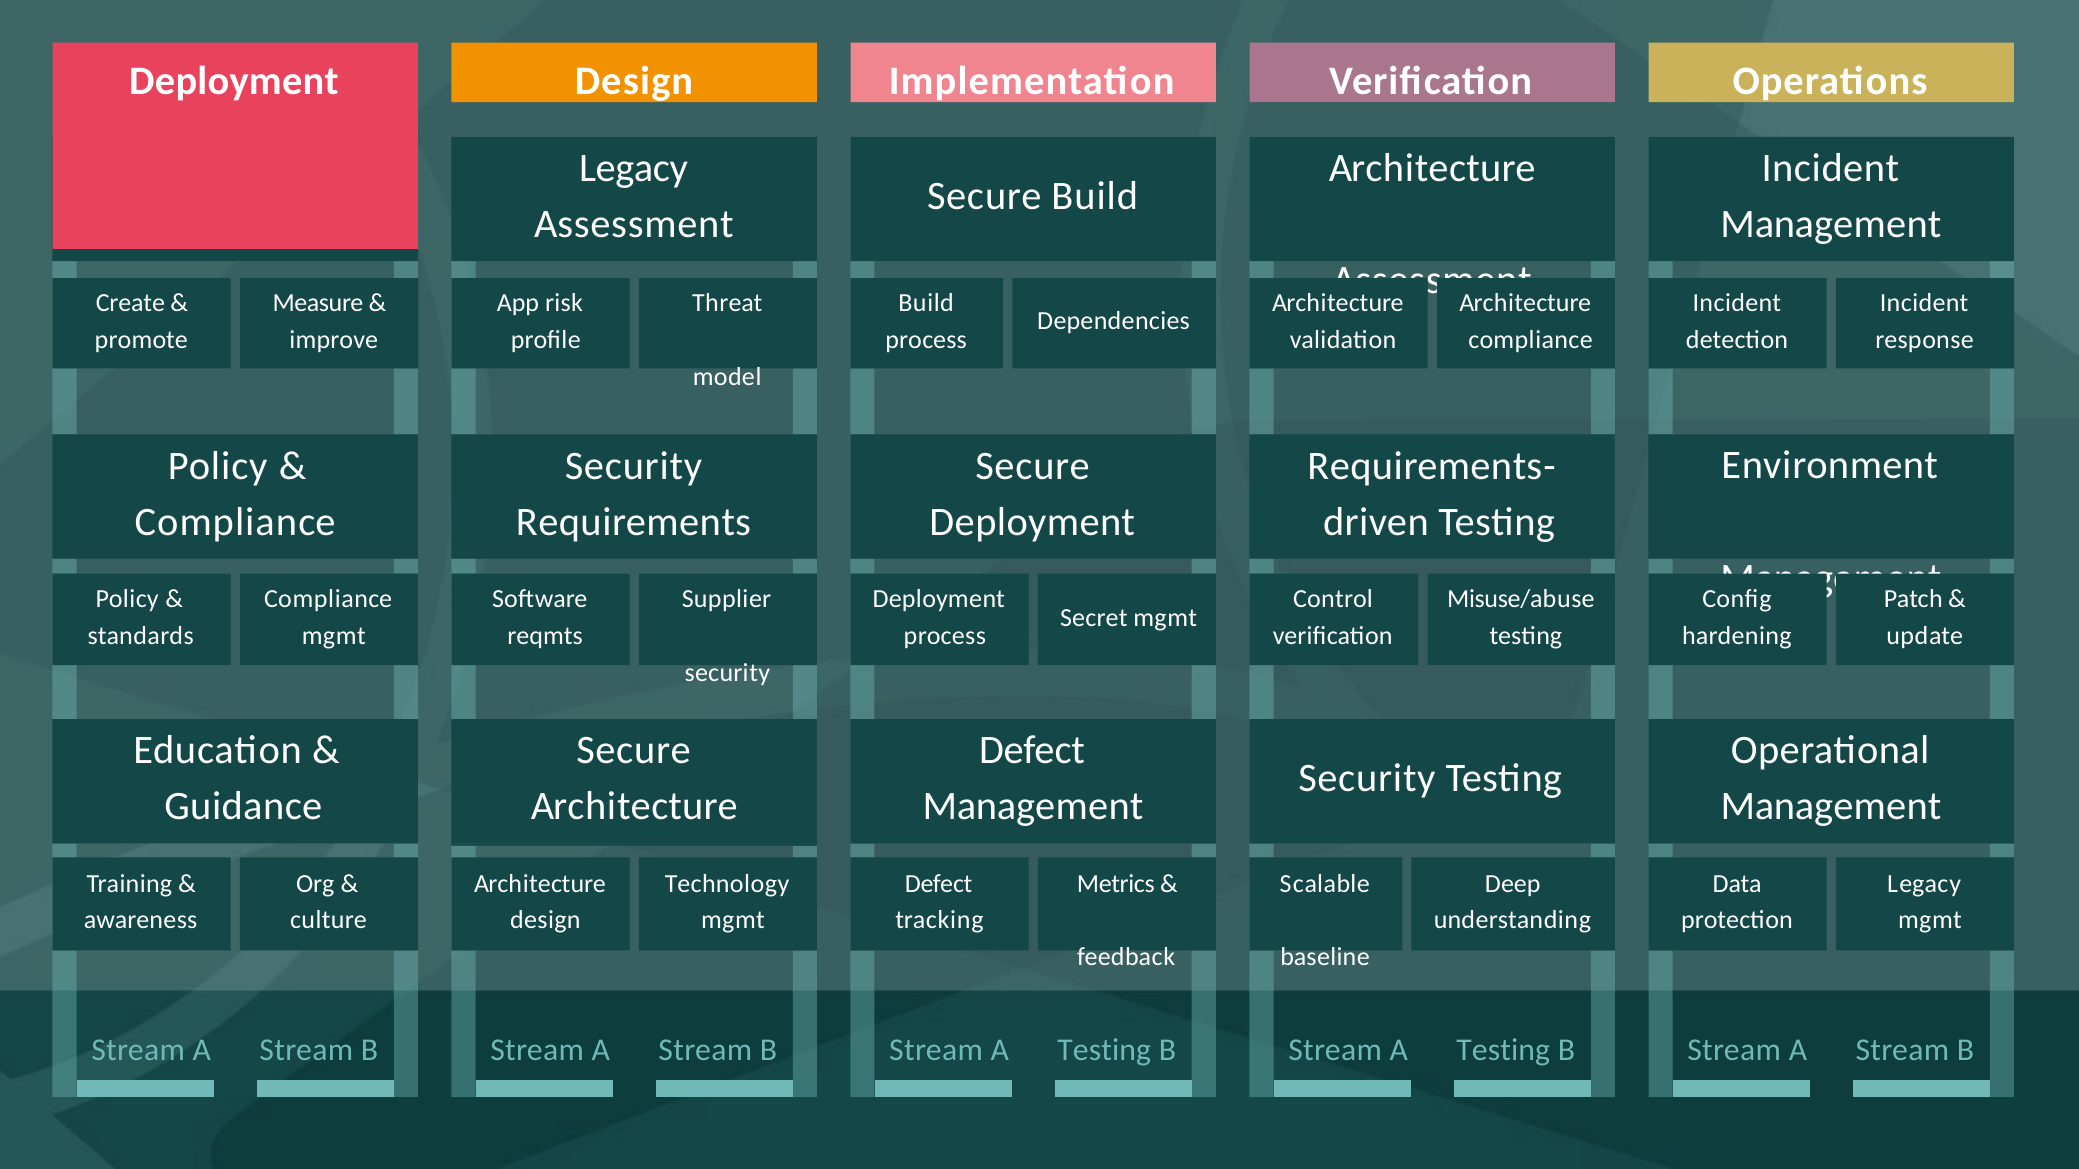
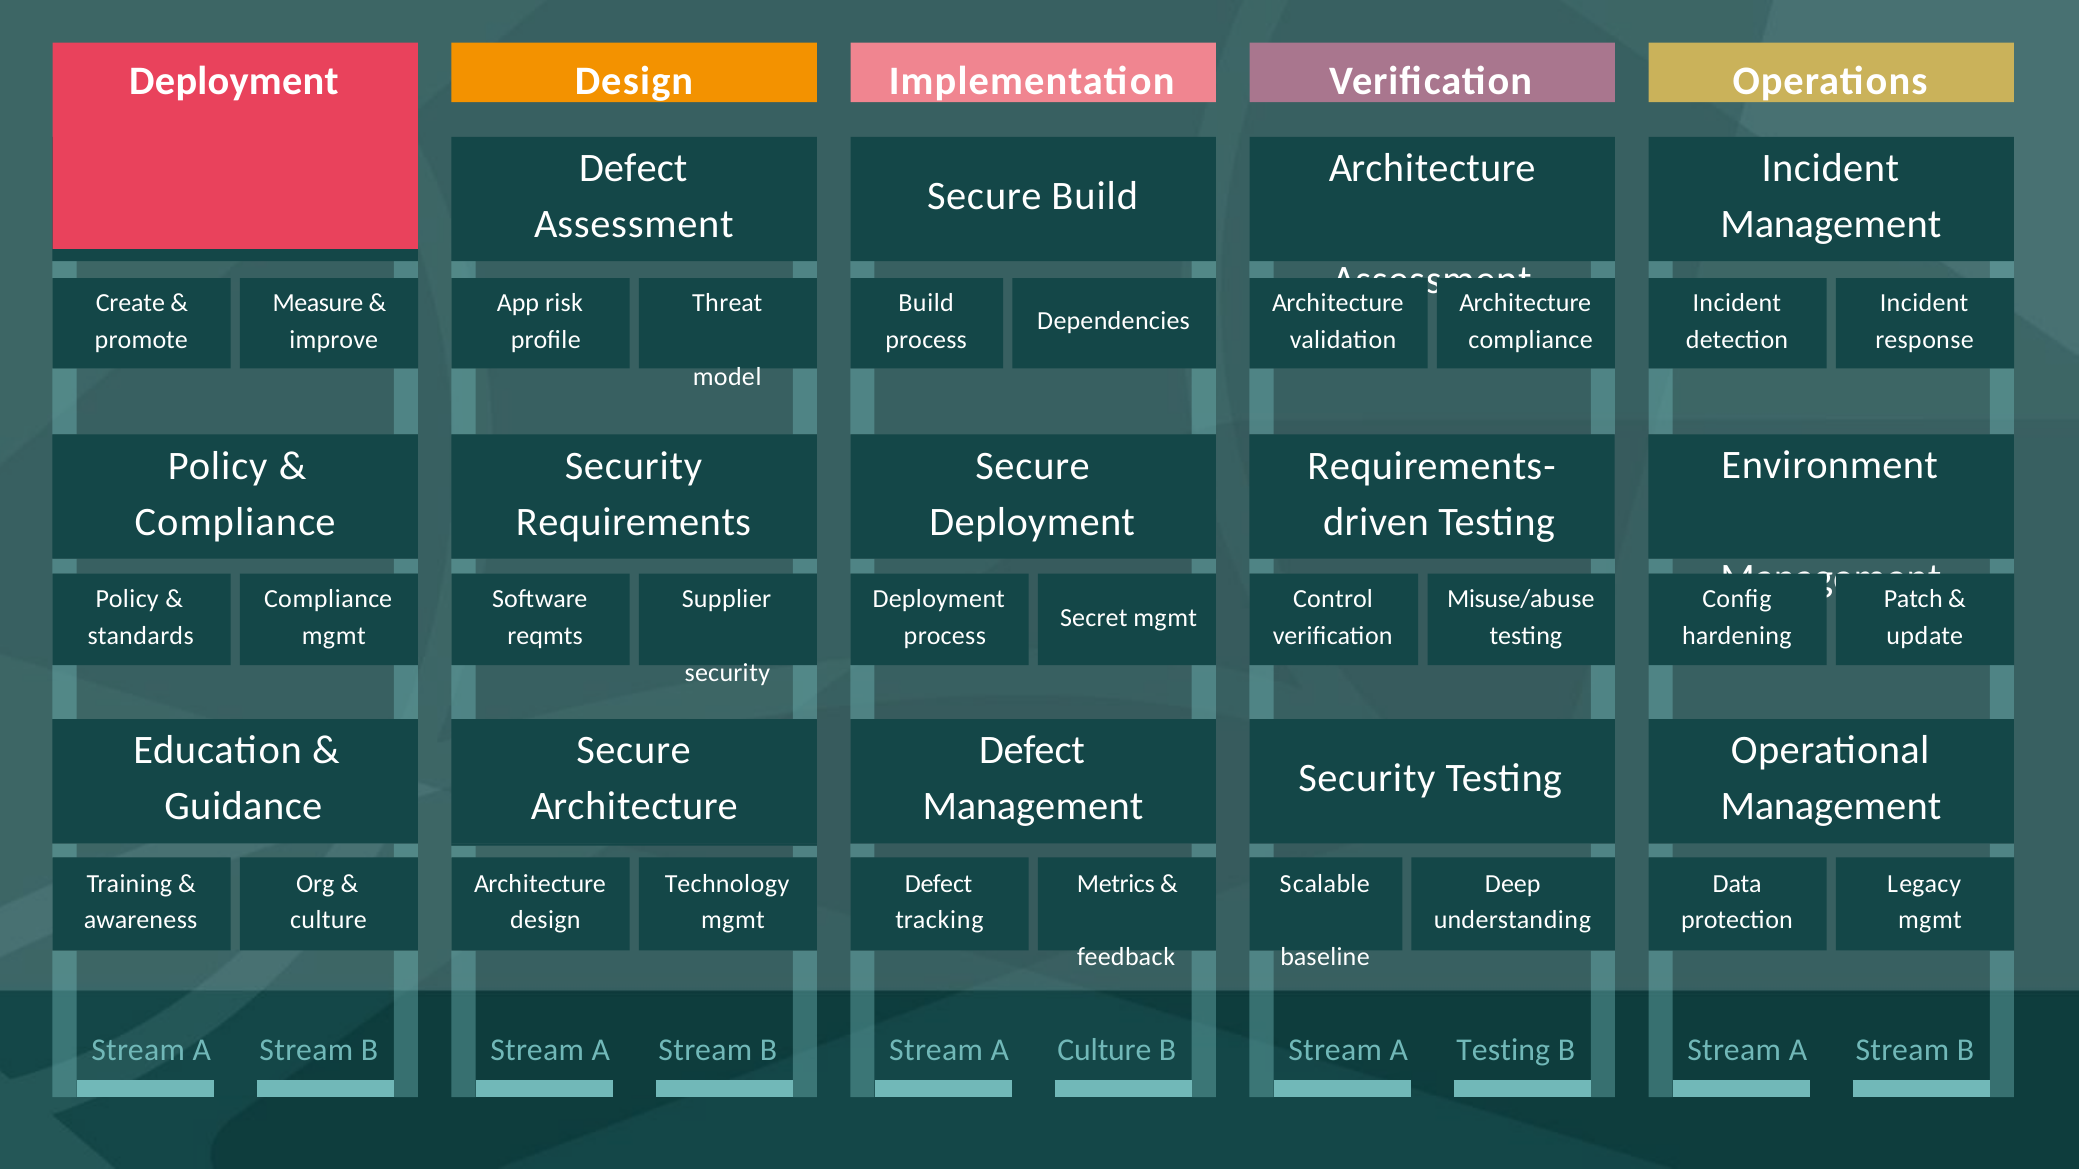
Legacy at (633, 168): Legacy -> Defect
Testing at (1104, 1051): Testing -> Culture
